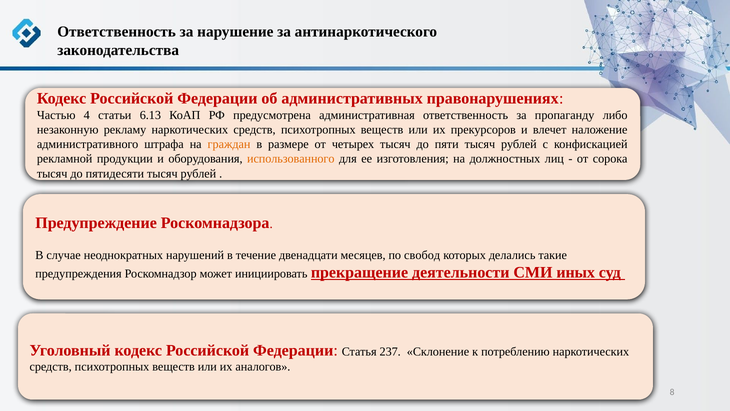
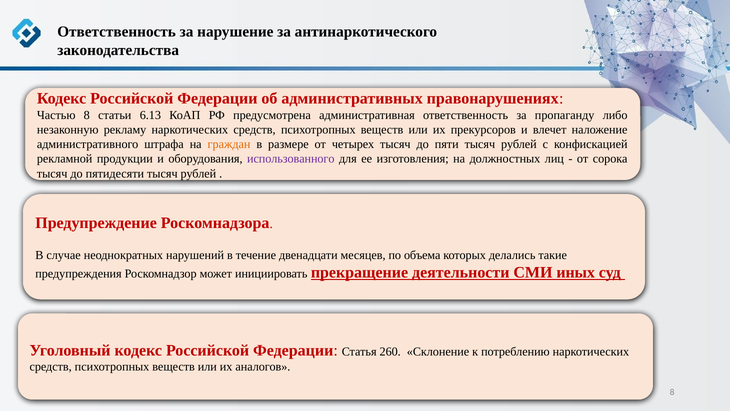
Частью 4: 4 -> 8
использованного colour: orange -> purple
свобод: свобод -> объема
237: 237 -> 260
